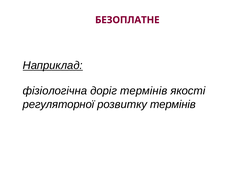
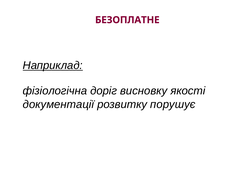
доріг термінів: термінів -> висновку
регуляторної: регуляторної -> документації
розвитку термінів: термінів -> порушує
